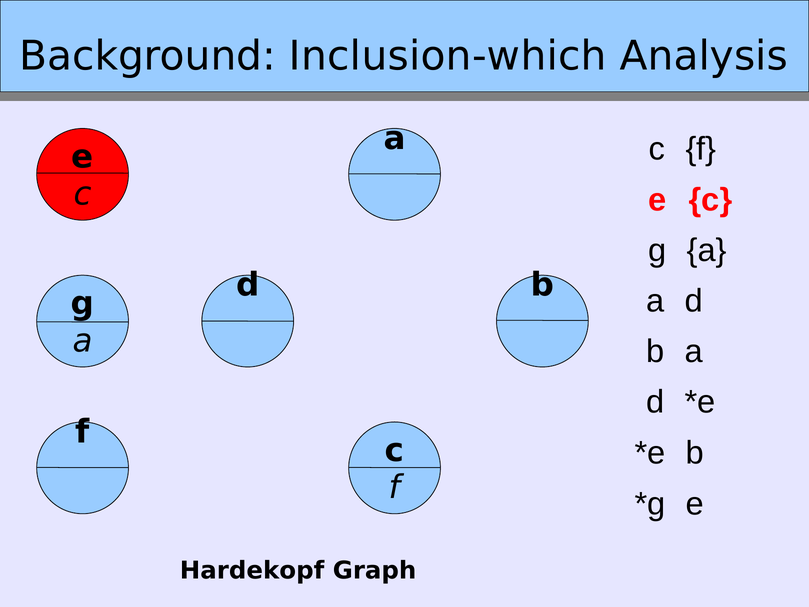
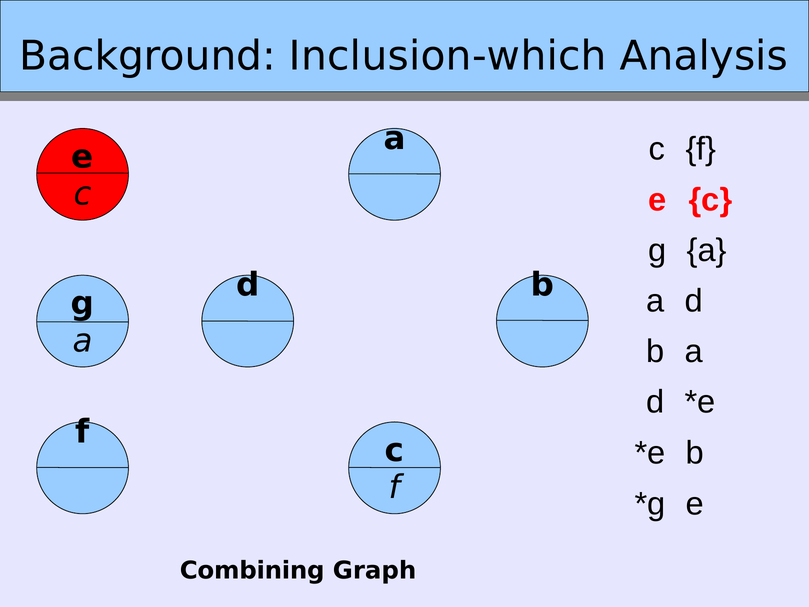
Hardekopf: Hardekopf -> Combining
